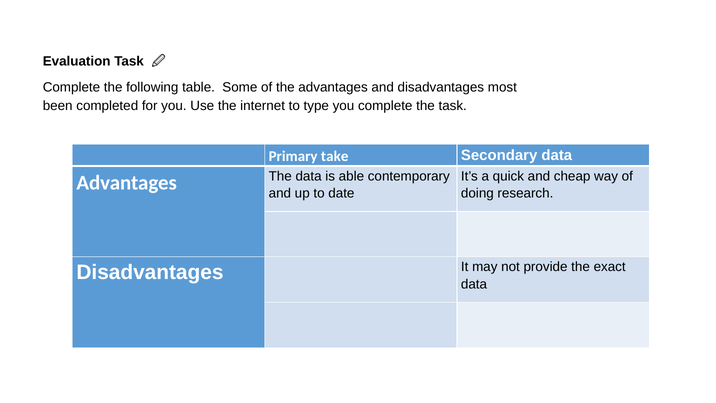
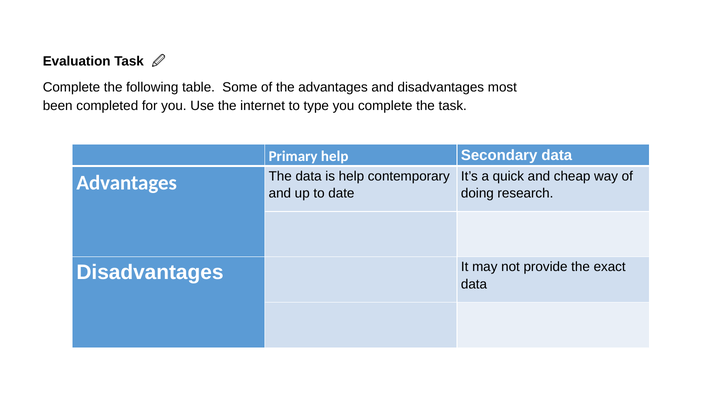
Primary take: take -> help
is able: able -> help
